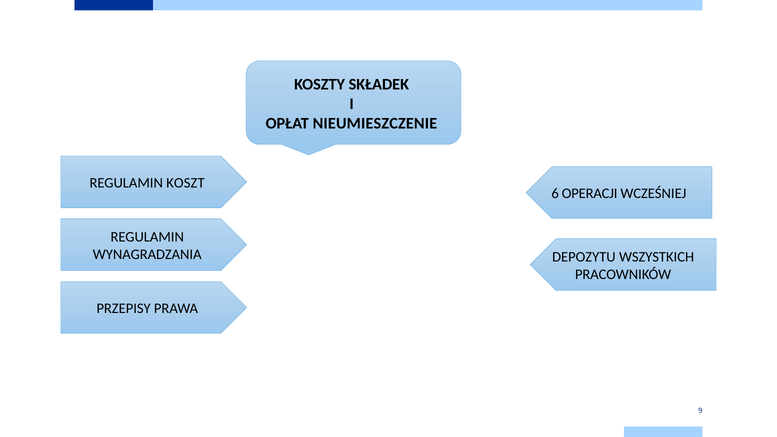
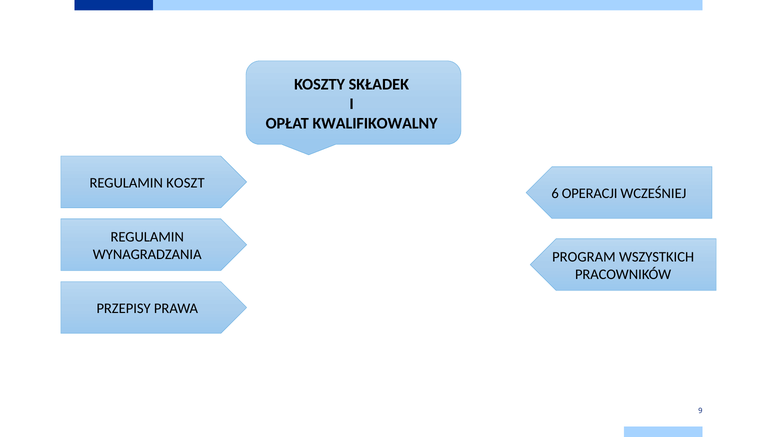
NIEUMIESZCZENIE: NIEUMIESZCZENIE -> KWALIFIKOWALNY
DEPOZYTU: DEPOZYTU -> PROGRAM
